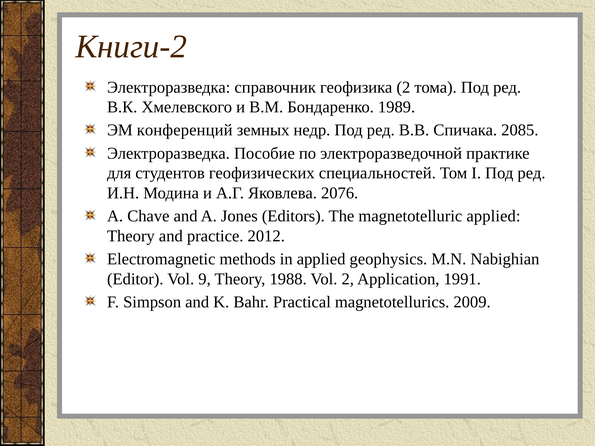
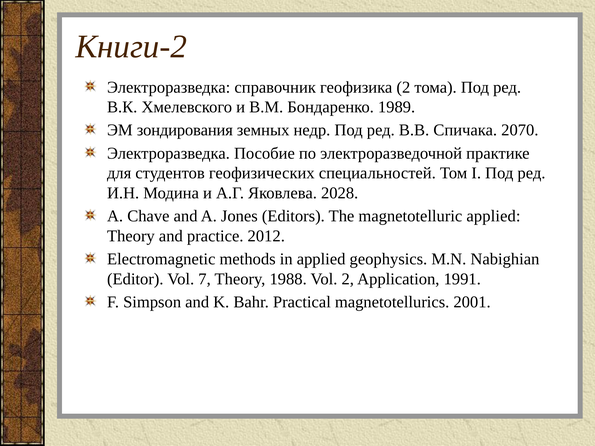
конференций: конференций -> зондирования
2085: 2085 -> 2070
2076: 2076 -> 2028
9: 9 -> 7
2009: 2009 -> 2001
